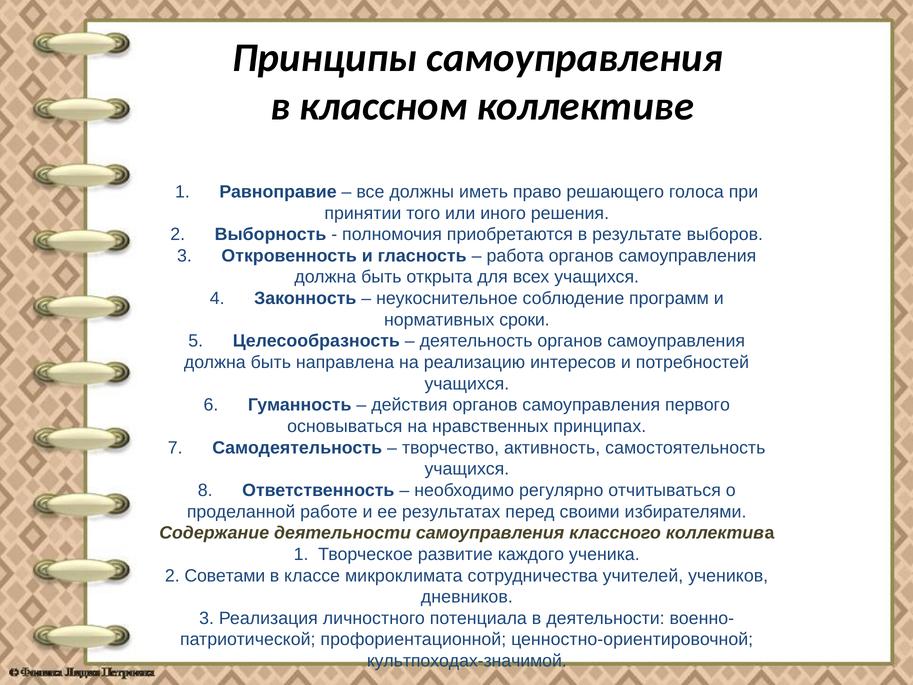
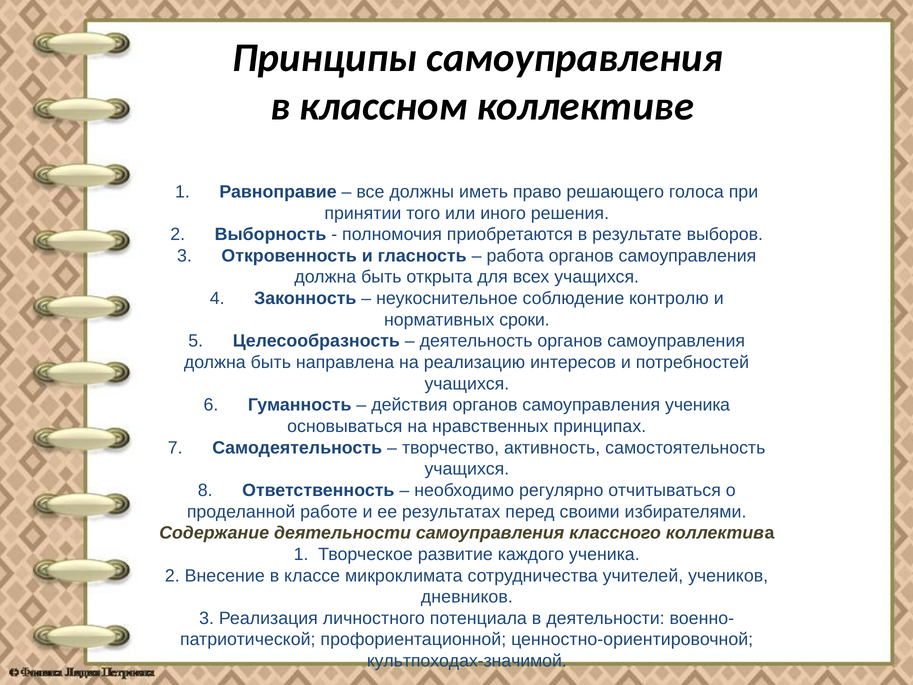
программ: программ -> контролю
самоуправления первого: первого -> ученика
Советами: Советами -> Внесение
